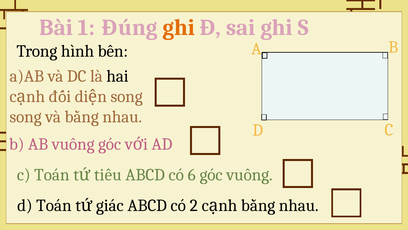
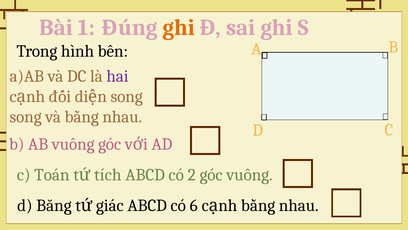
hai colour: black -> purple
tiêu: tiêu -> tích
6: 6 -> 2
d Toán: Toán -> Bằng
2: 2 -> 6
